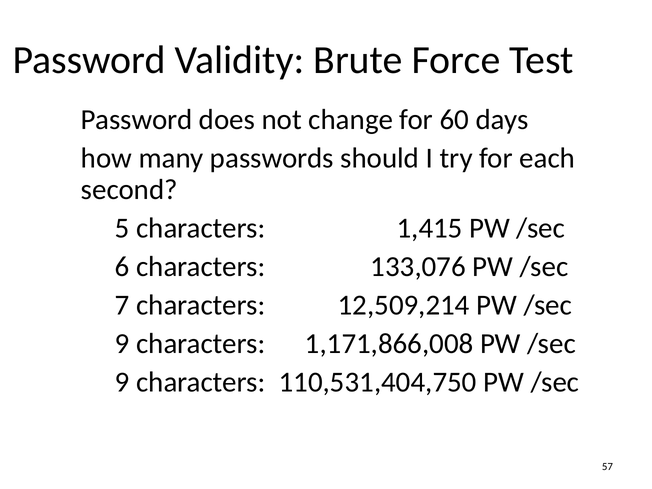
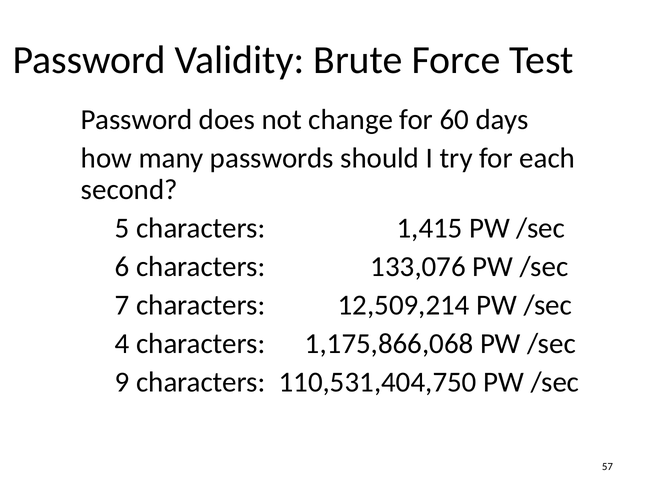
9 at (122, 344): 9 -> 4
1,171,866,008: 1,171,866,008 -> 1,175,866,068
